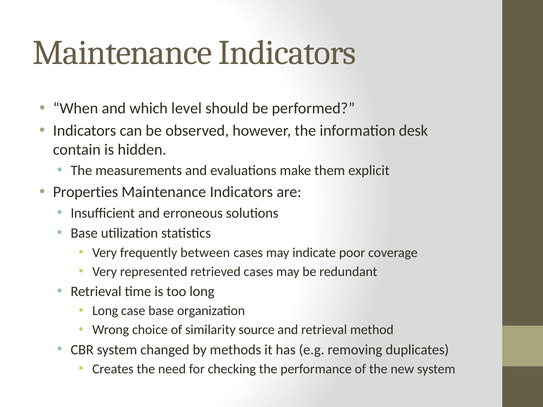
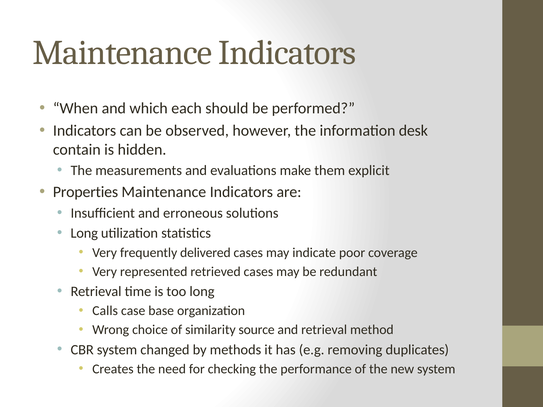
level: level -> each
Base at (84, 233): Base -> Long
between: between -> delivered
Long at (105, 311): Long -> Calls
